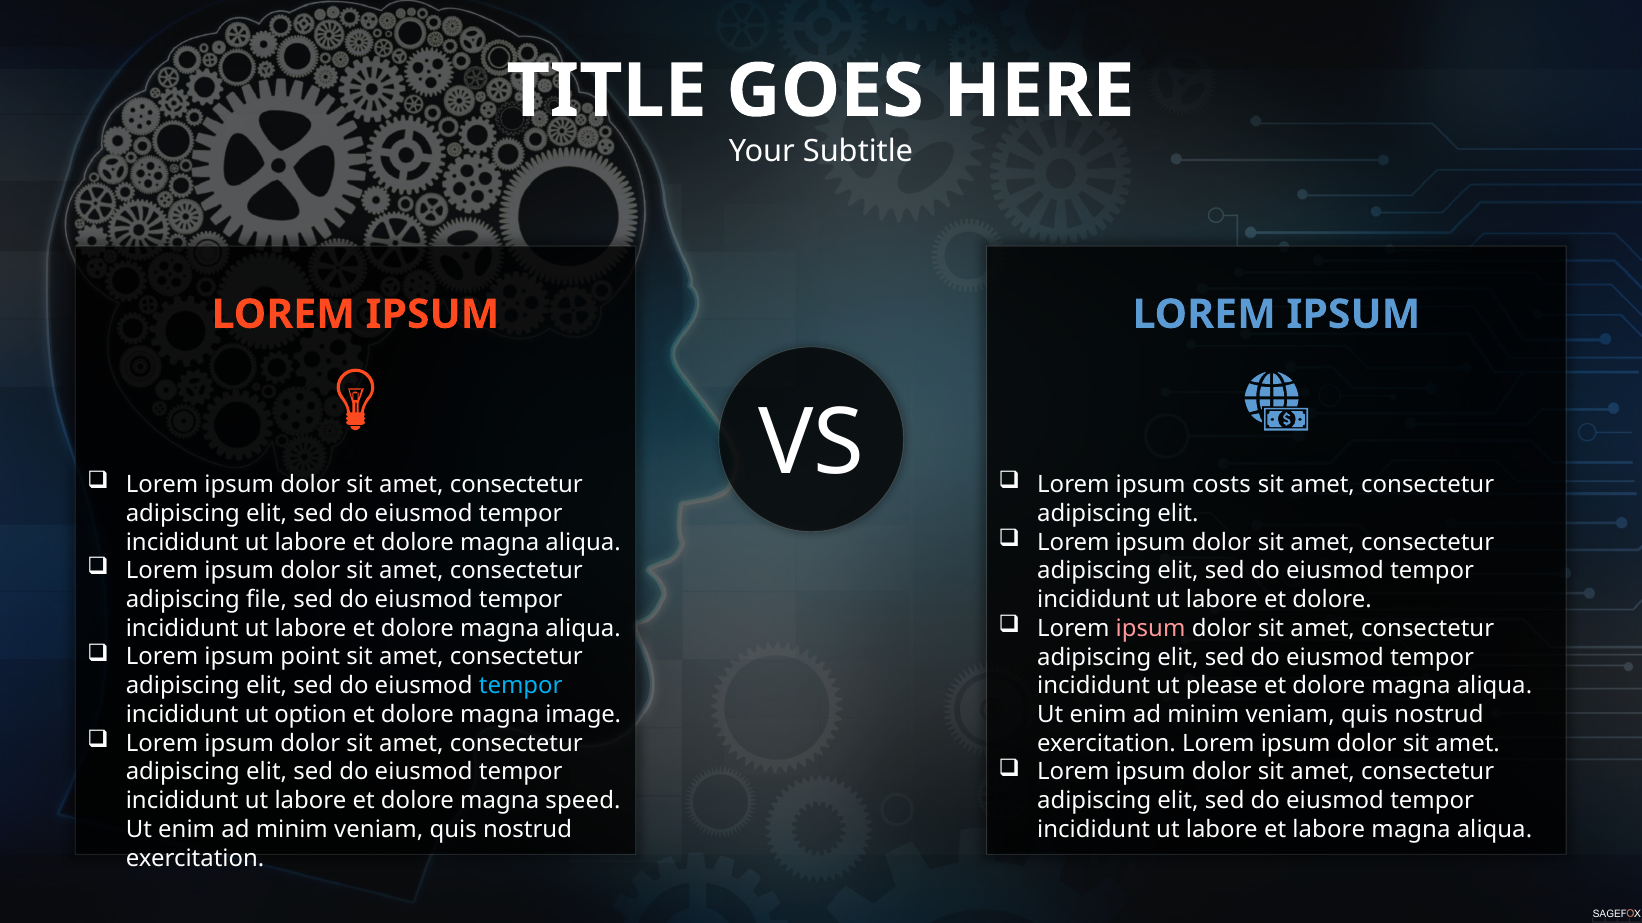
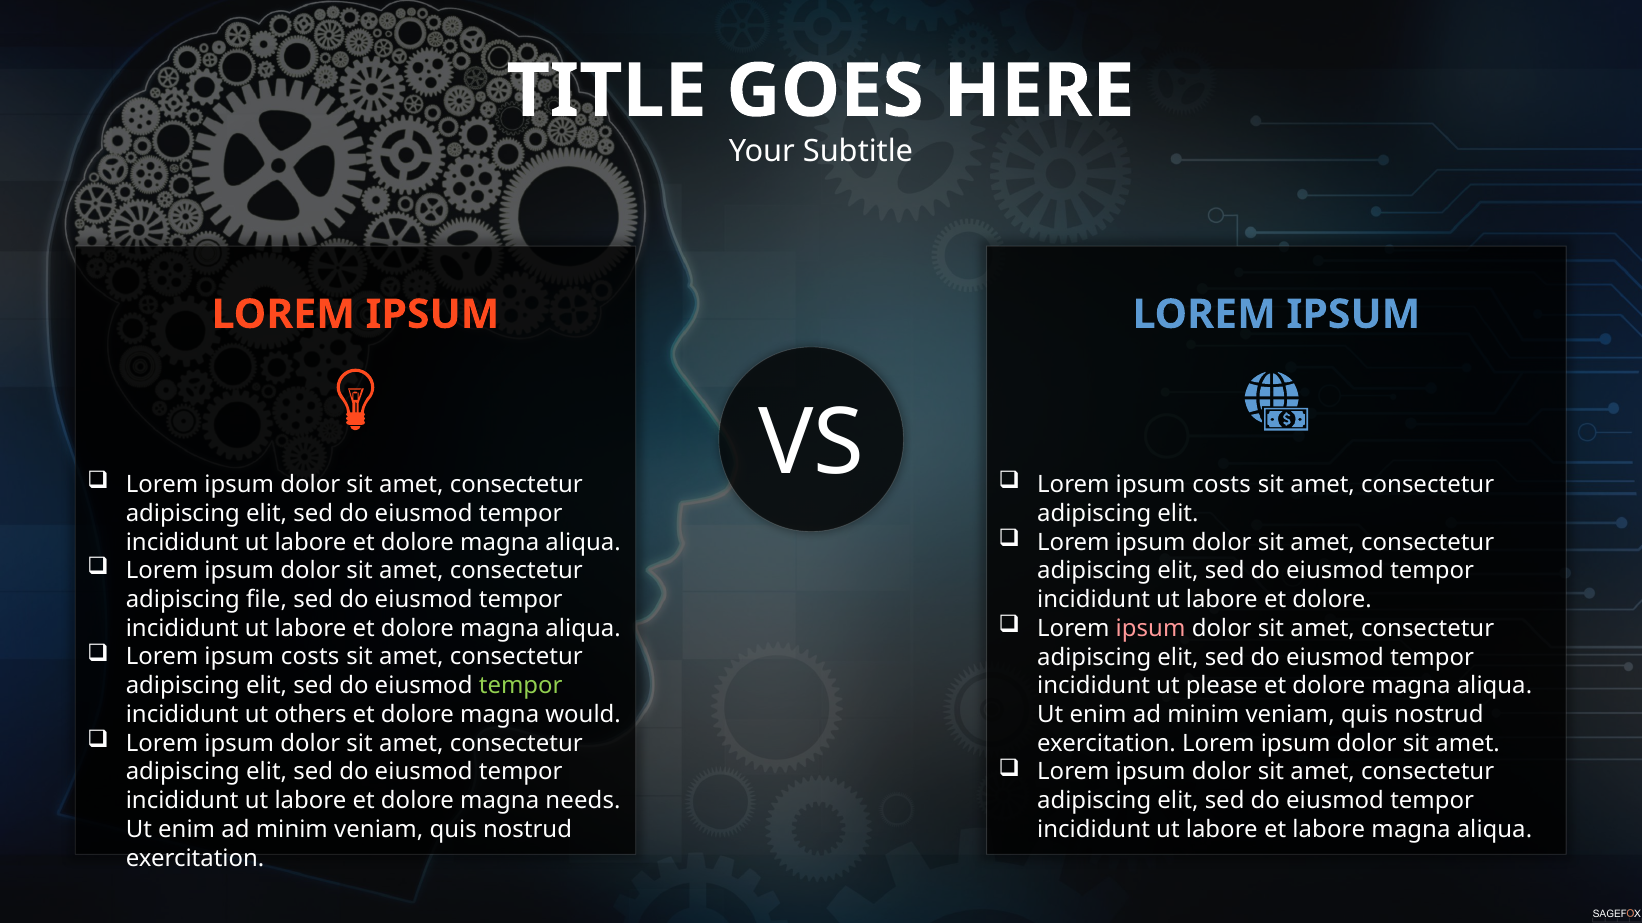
point at (310, 658): point -> costs
tempor at (521, 686) colour: light blue -> light green
option: option -> others
image: image -> would
speed: speed -> needs
